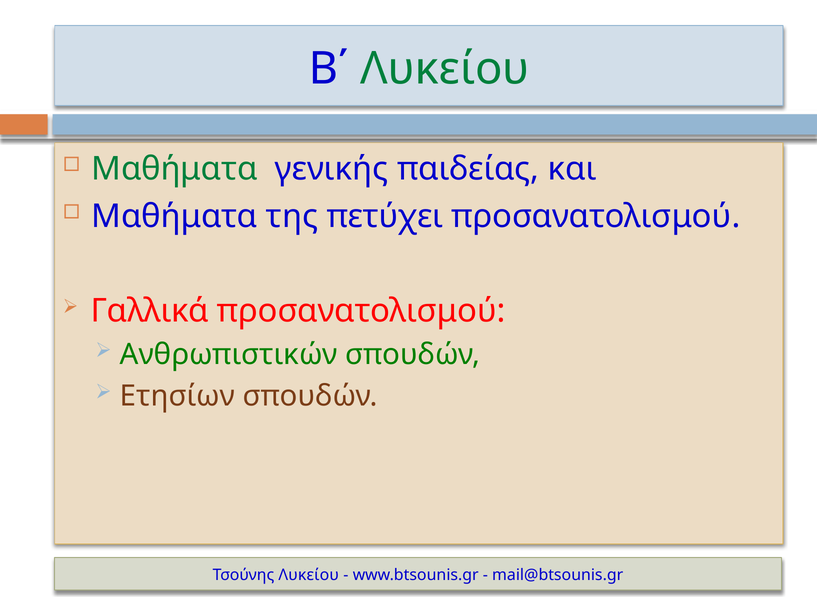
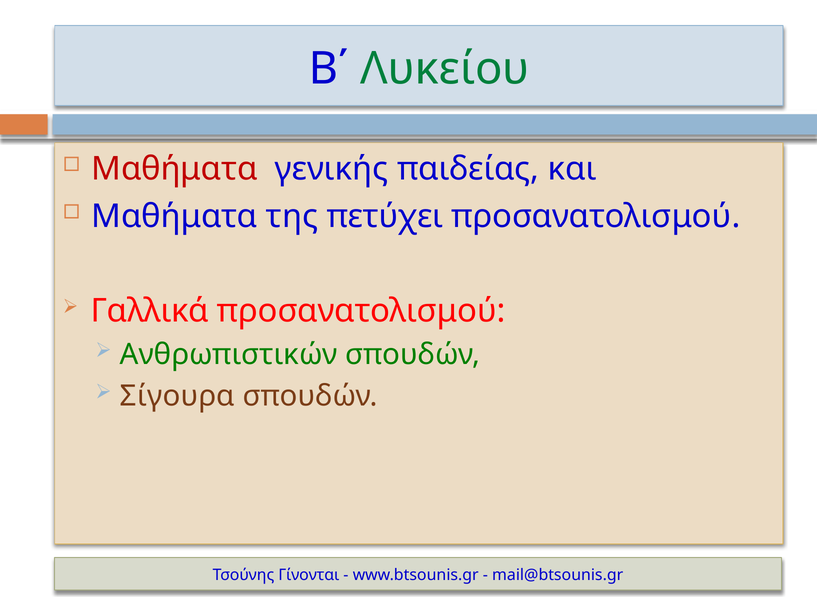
Μαθήματα at (174, 169) colour: green -> red
Ετησίων: Ετησίων -> Σίγουρα
Τσούνης Λυκείου: Λυκείου -> Γίνονται
